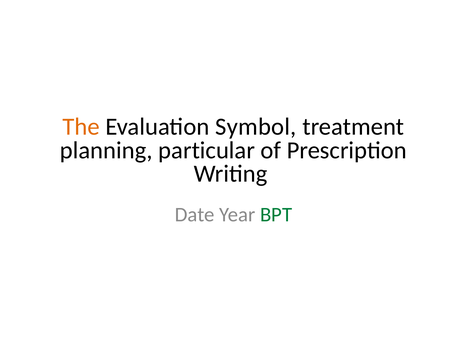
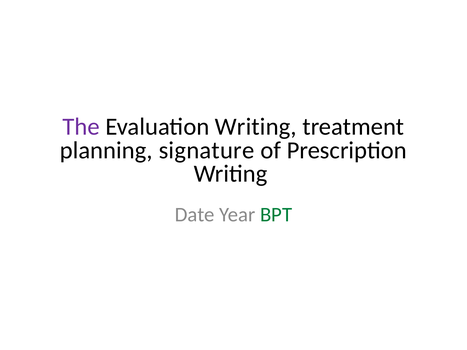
The colour: orange -> purple
Evaluation Symbol: Symbol -> Writing
particular: particular -> signature
